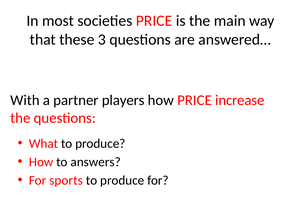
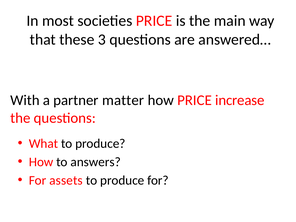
players: players -> matter
sports: sports -> assets
